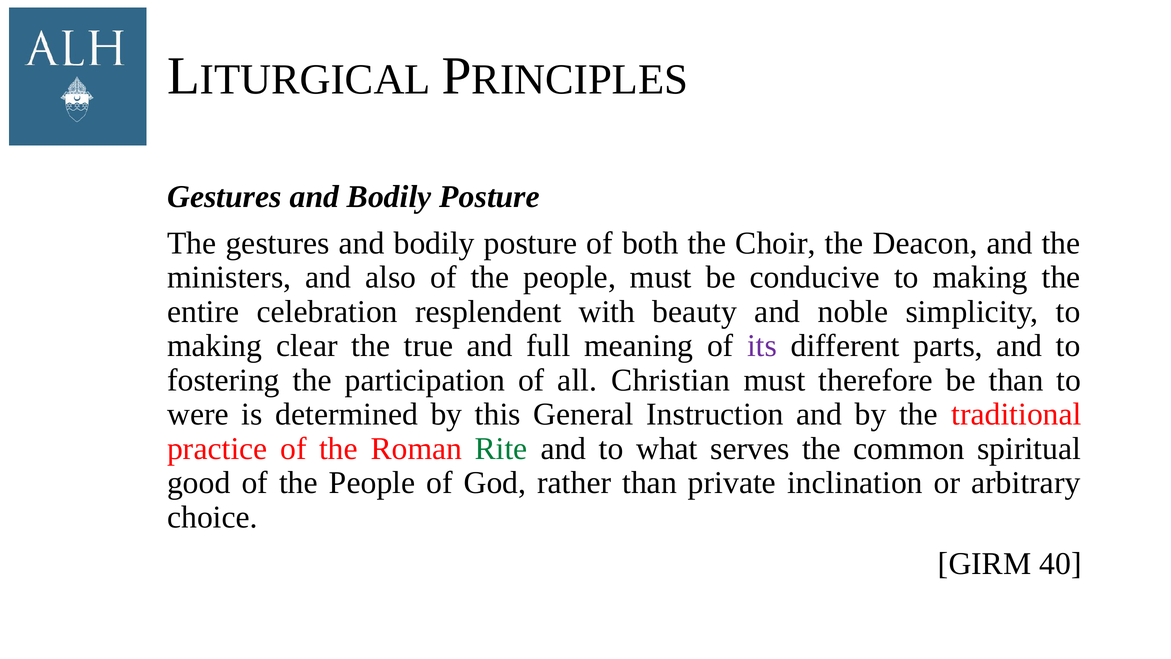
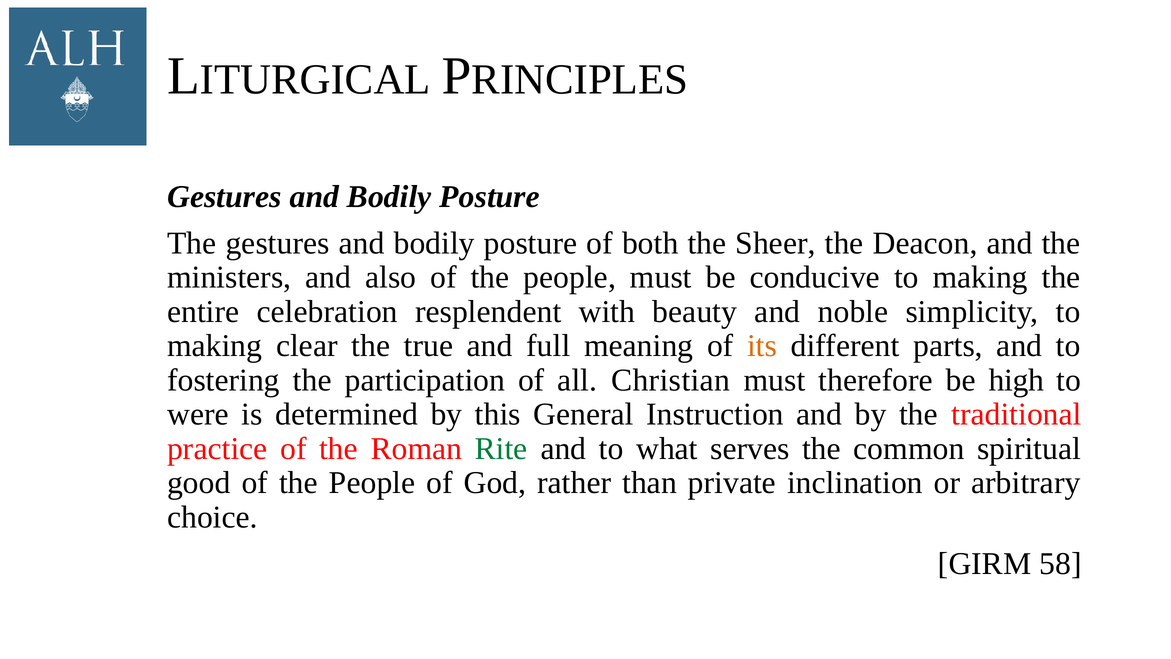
Choir: Choir -> Sheer
its colour: purple -> orange
be than: than -> high
40: 40 -> 58
